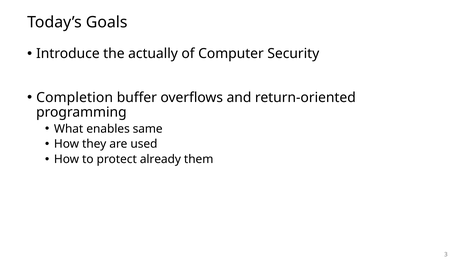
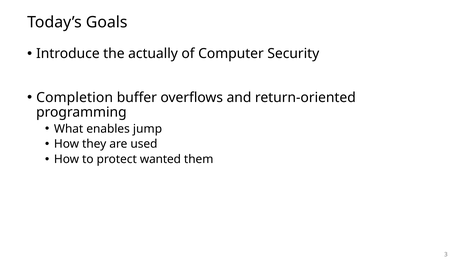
same: same -> jump
already: already -> wanted
